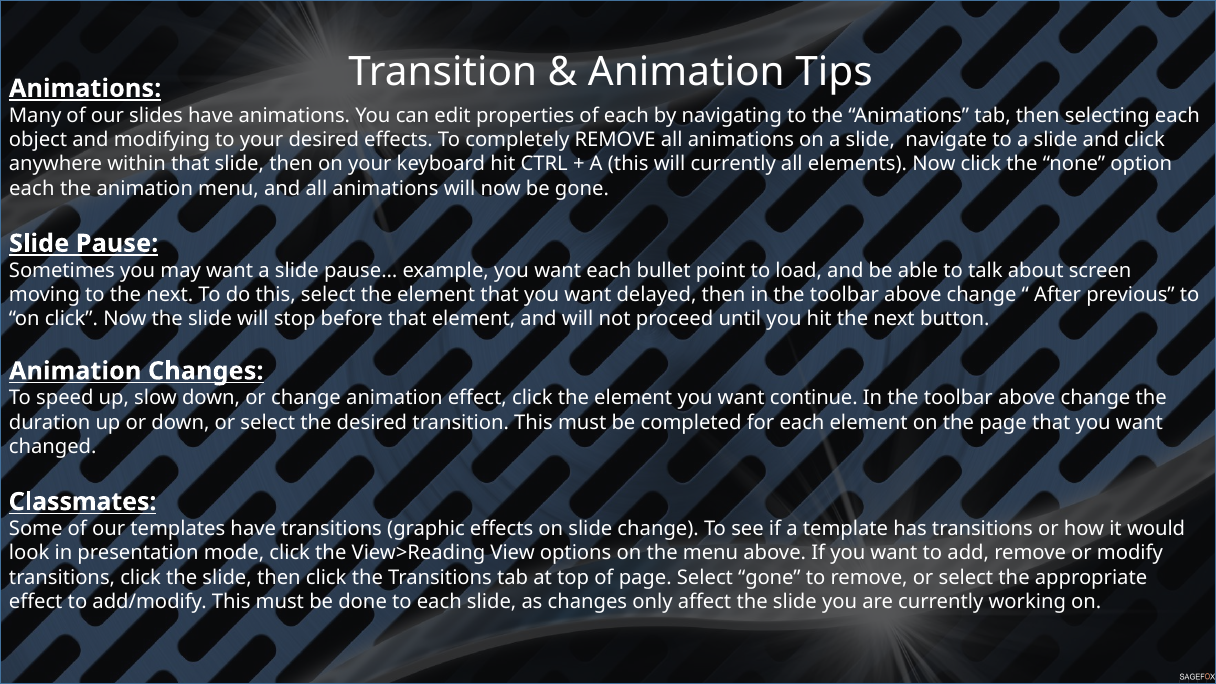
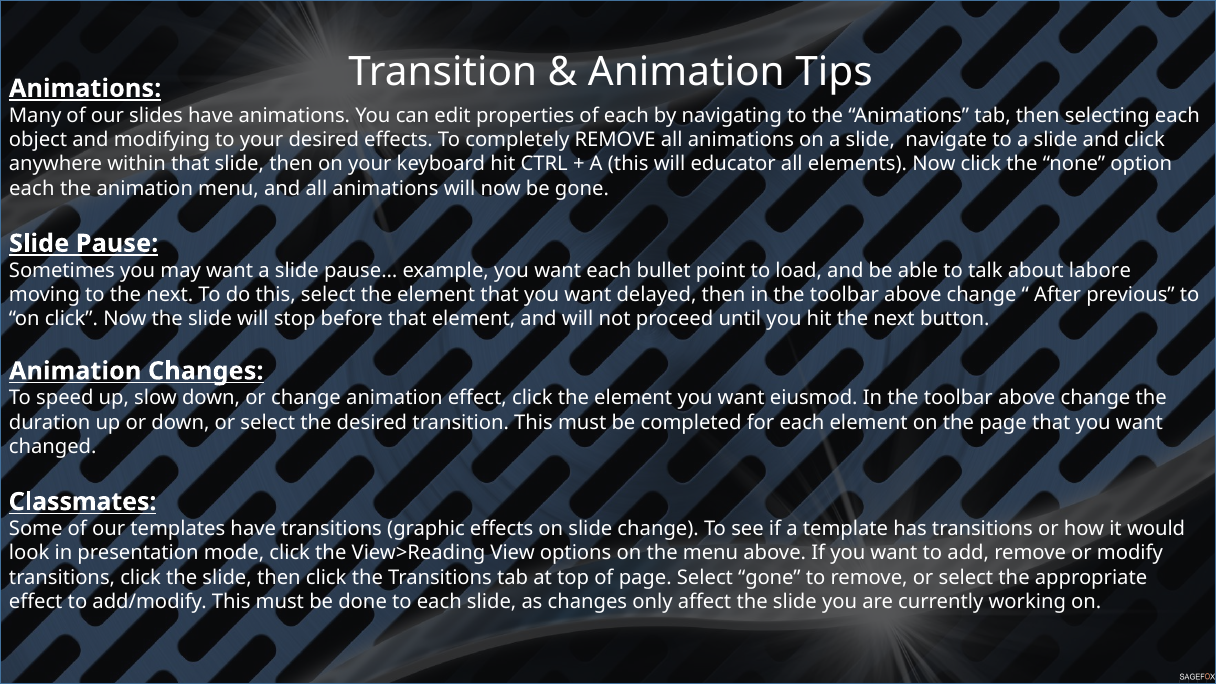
will currently: currently -> educator
screen: screen -> labore
continue: continue -> eiusmod
